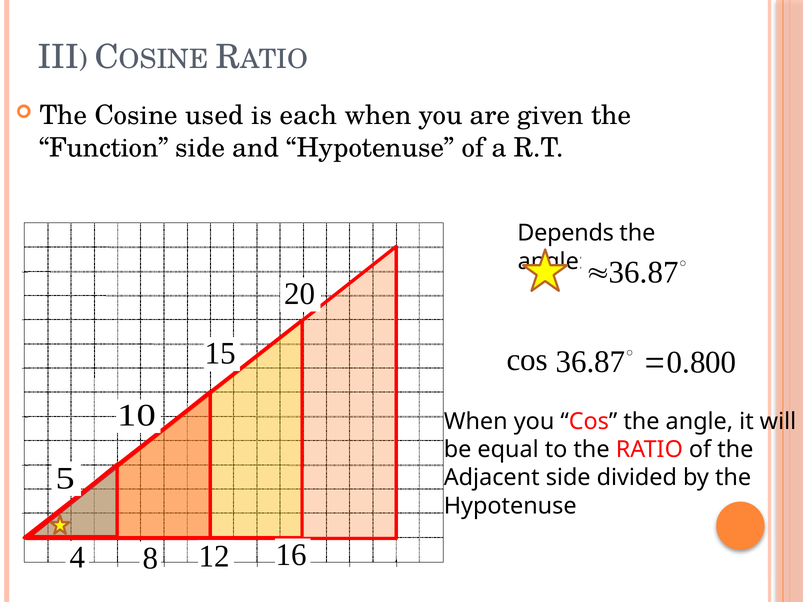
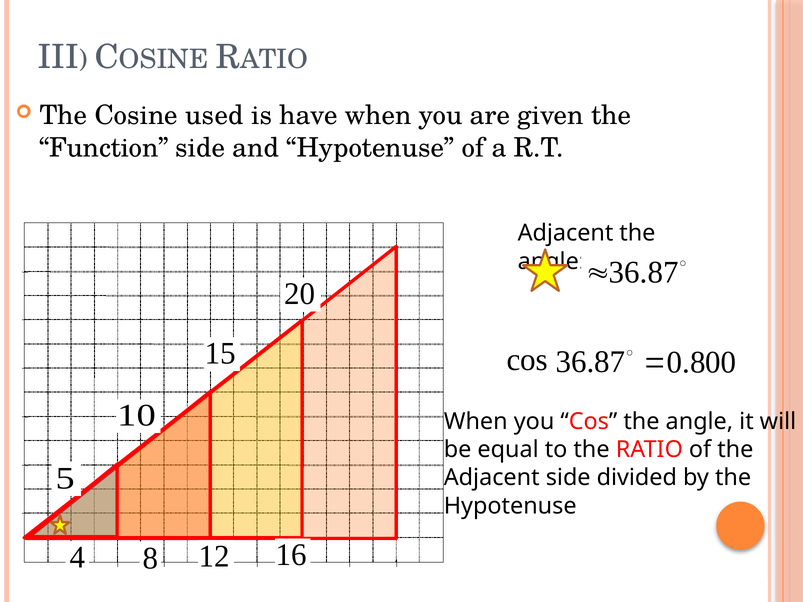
each: each -> have
Depends at (566, 233): Depends -> Adjacent
